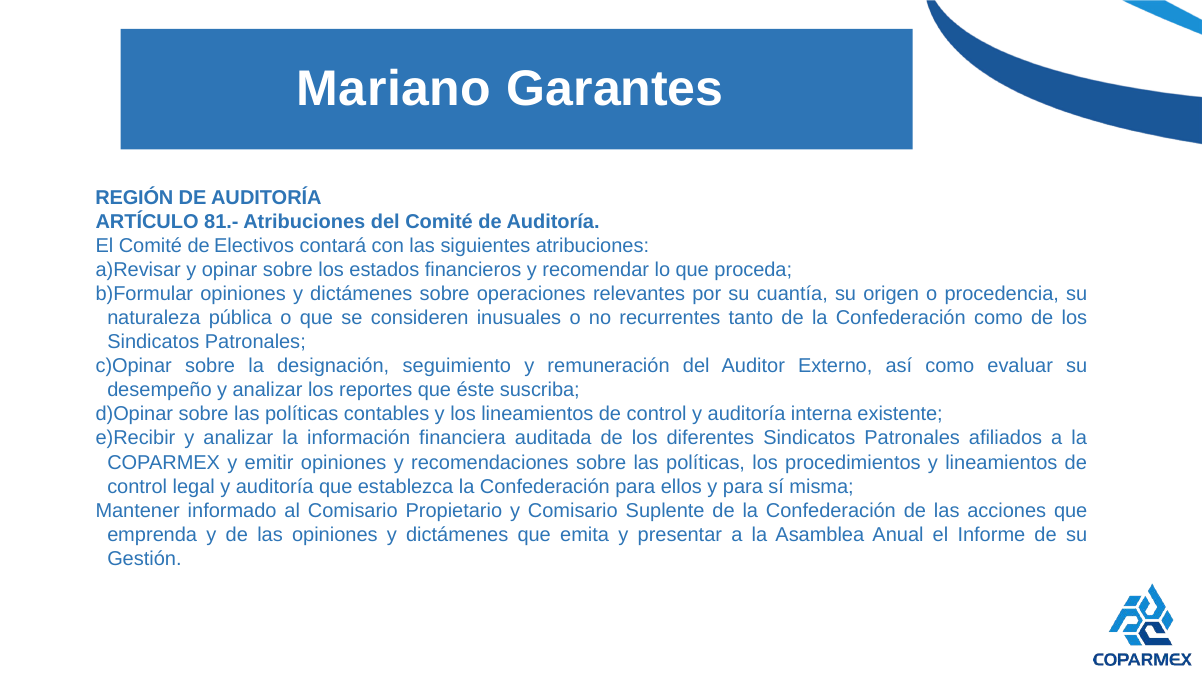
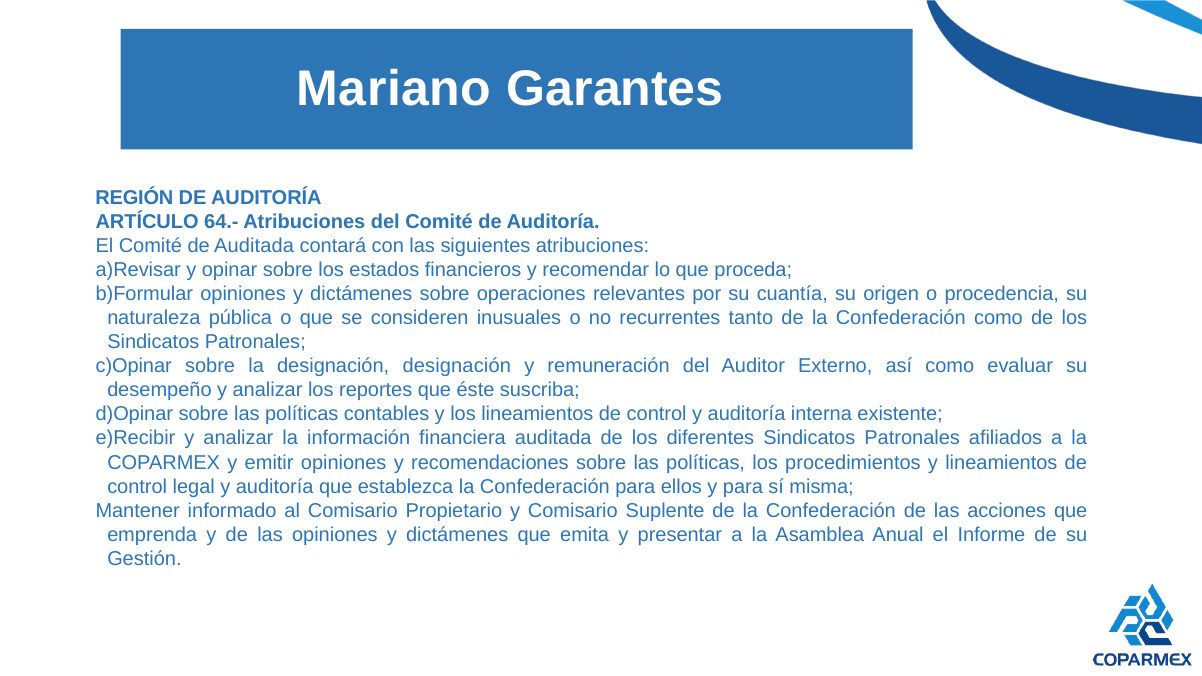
81.-: 81.- -> 64.-
de Electivos: Electivos -> Auditada
designación seguimiento: seguimiento -> designación
